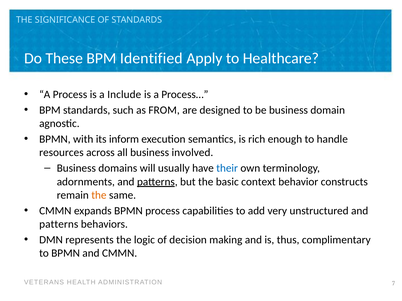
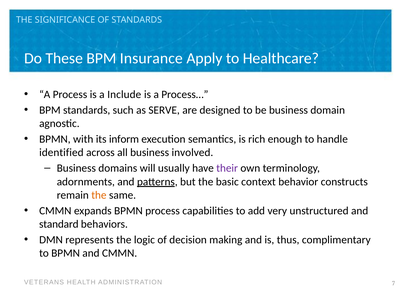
Identified: Identified -> Insurance
FROM: FROM -> SERVE
resources: resources -> identified
their colour: blue -> purple
patterns at (59, 224): patterns -> standard
